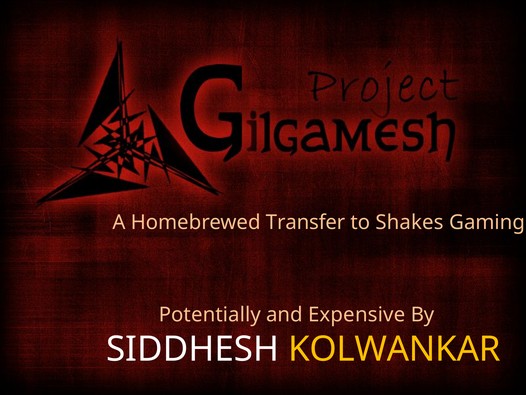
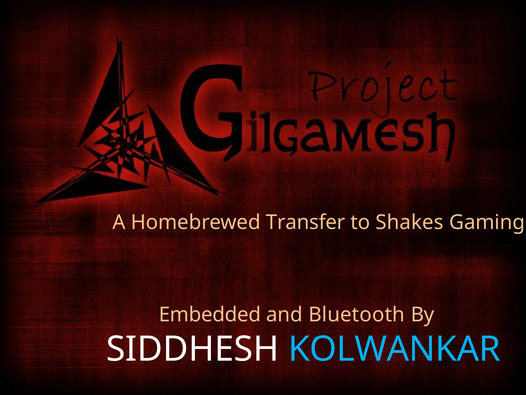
Potentially: Potentially -> Embedded
Expensive: Expensive -> Bluetooth
KOLWANKAR colour: yellow -> light blue
